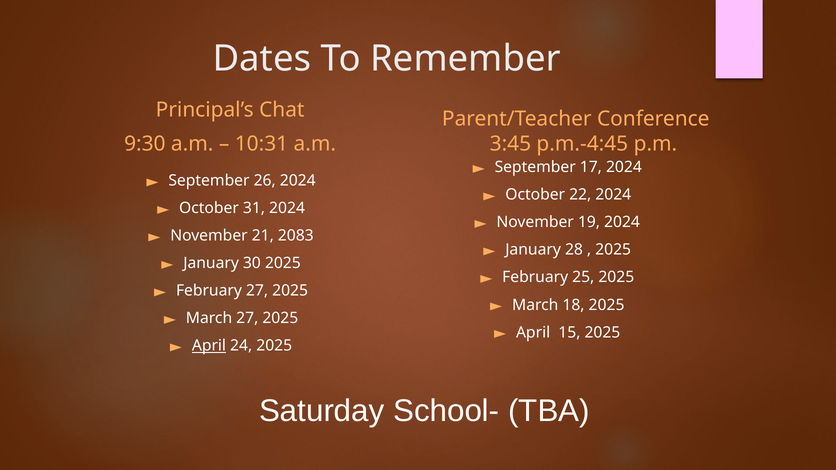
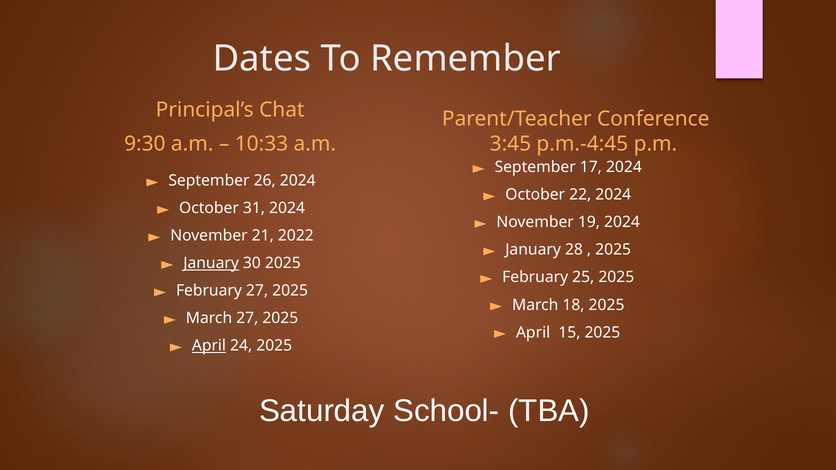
10:31: 10:31 -> 10:33
2083: 2083 -> 2022
January at (211, 263) underline: none -> present
